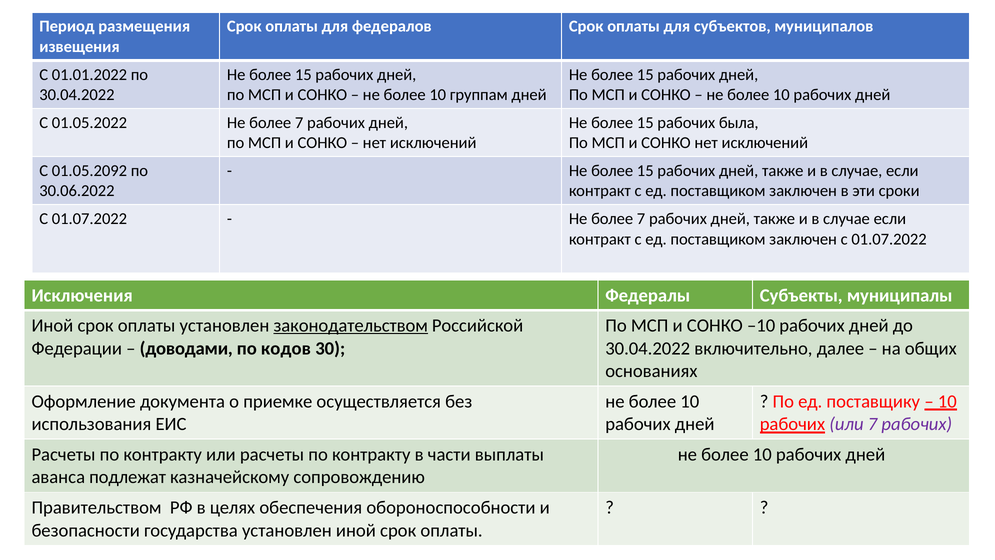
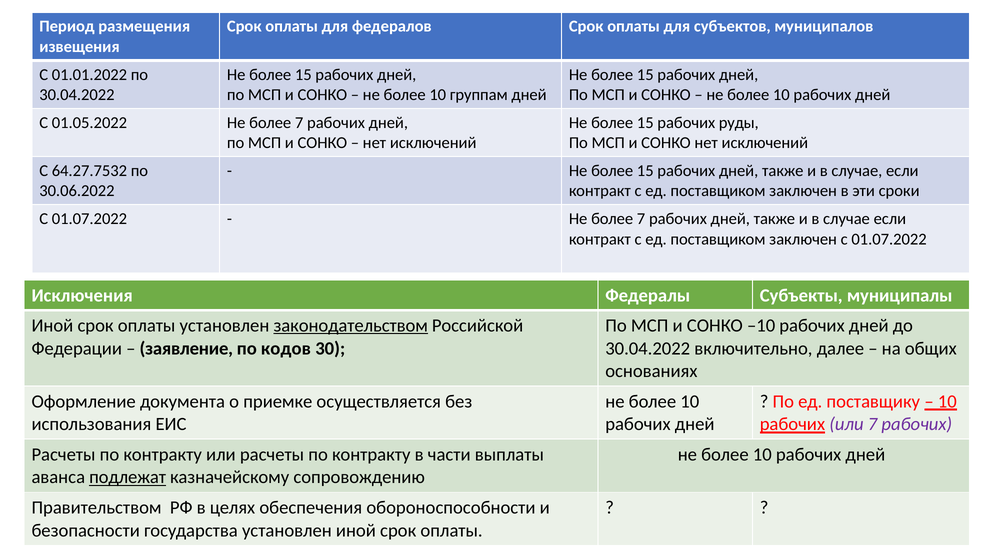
была: была -> руды
01.05.2092: 01.05.2092 -> 64.27.7532
доводами: доводами -> заявление
подлежат underline: none -> present
